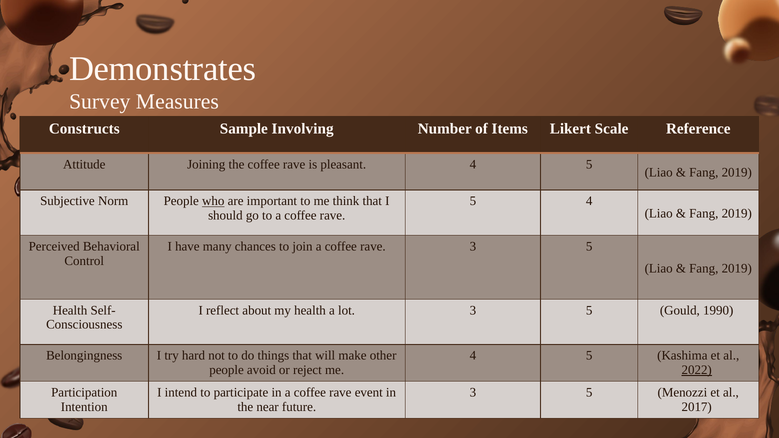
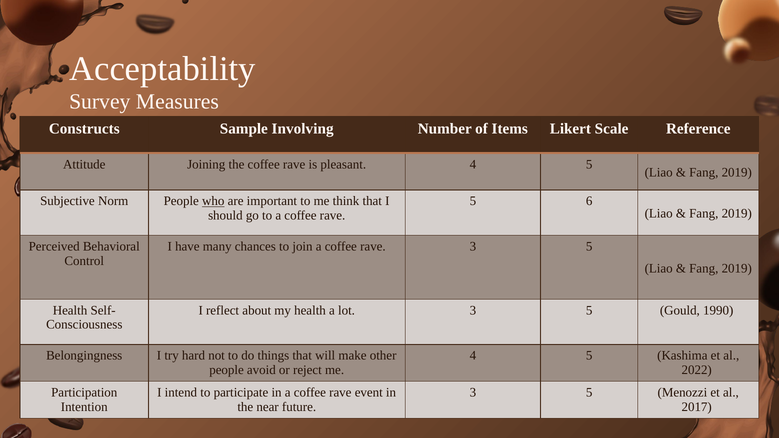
Demonstrates: Demonstrates -> Acceptability
5 4: 4 -> 6
2022 underline: present -> none
